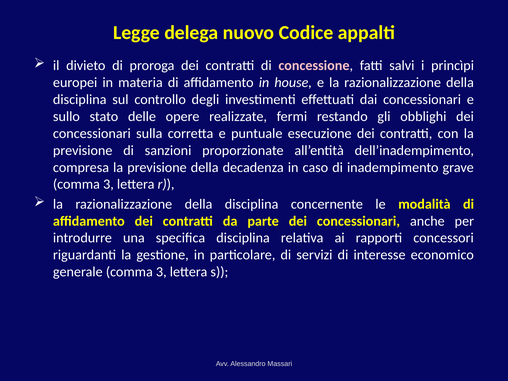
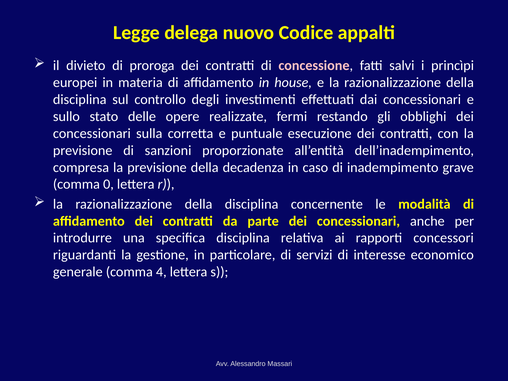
3 at (108, 184): 3 -> 0
generale comma 3: 3 -> 4
